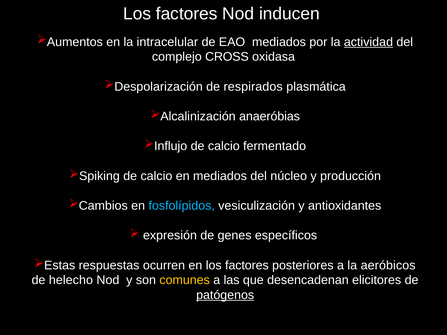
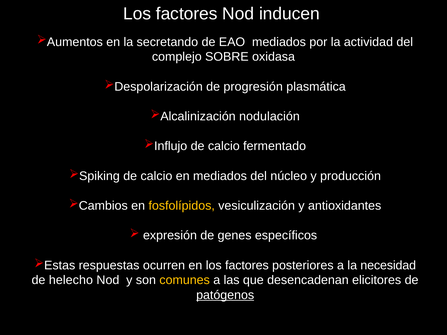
intracelular: intracelular -> secretando
actividad underline: present -> none
CROSS: CROSS -> SOBRE
respirados: respirados -> progresión
anaeróbias: anaeróbias -> nodulación
fosfolípidos colour: light blue -> yellow
aeróbicos: aeróbicos -> necesidad
